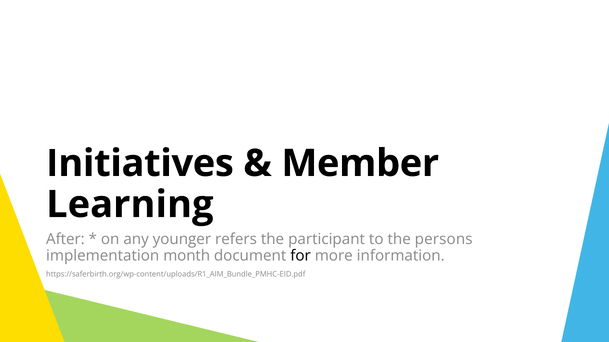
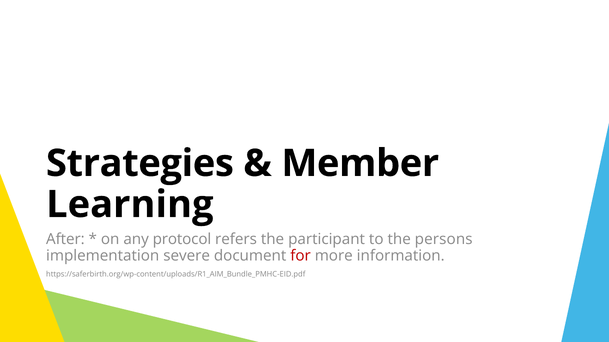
Initiatives: Initiatives -> Strategies
younger: younger -> protocol
month: month -> severe
for colour: black -> red
